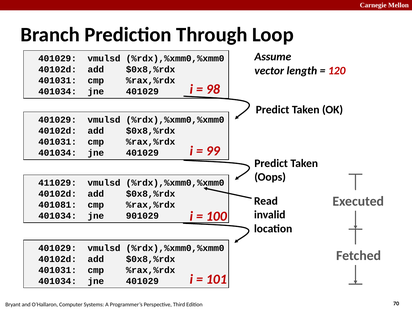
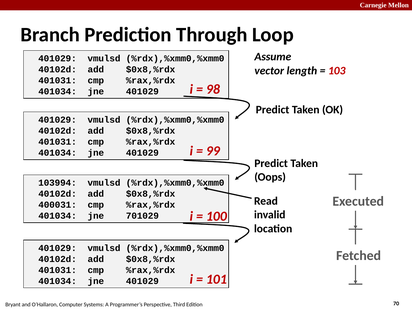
120: 120 -> 103
411029: 411029 -> 103994
401081: 401081 -> 400031
901029: 901029 -> 701029
